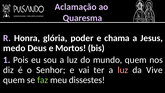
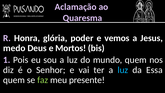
chama: chama -> vemos
luz at (123, 70) colour: pink -> light blue
Vive: Vive -> Essa
dissestes: dissestes -> presente
